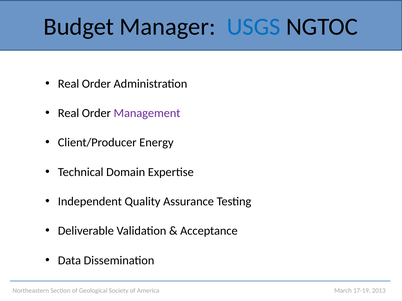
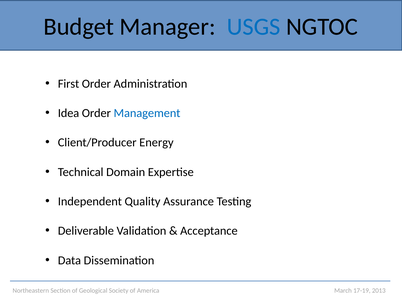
Real at (69, 84): Real -> First
Real at (69, 113): Real -> Idea
Management colour: purple -> blue
